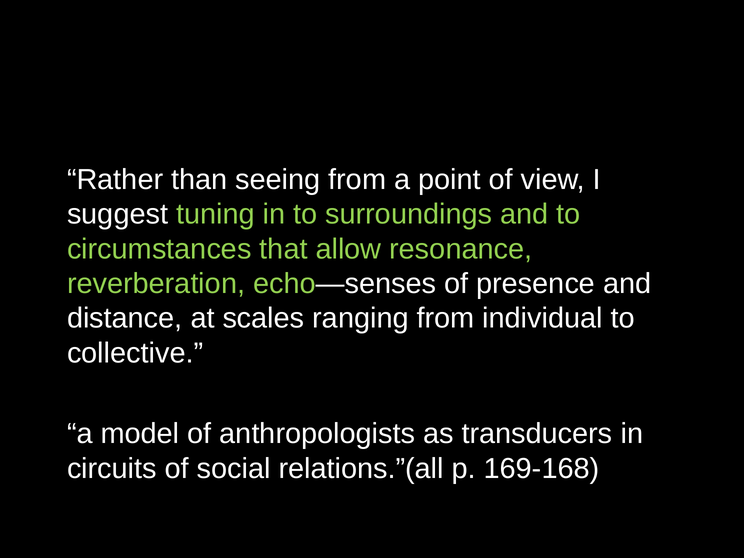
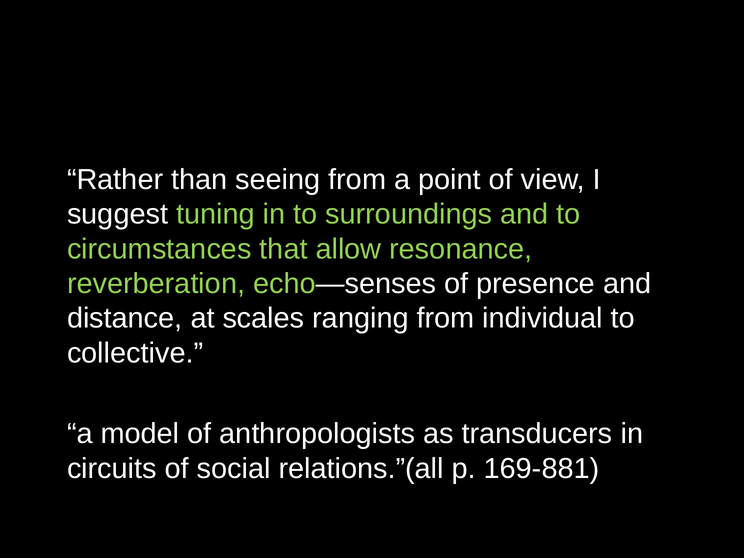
169-168: 169-168 -> 169-881
